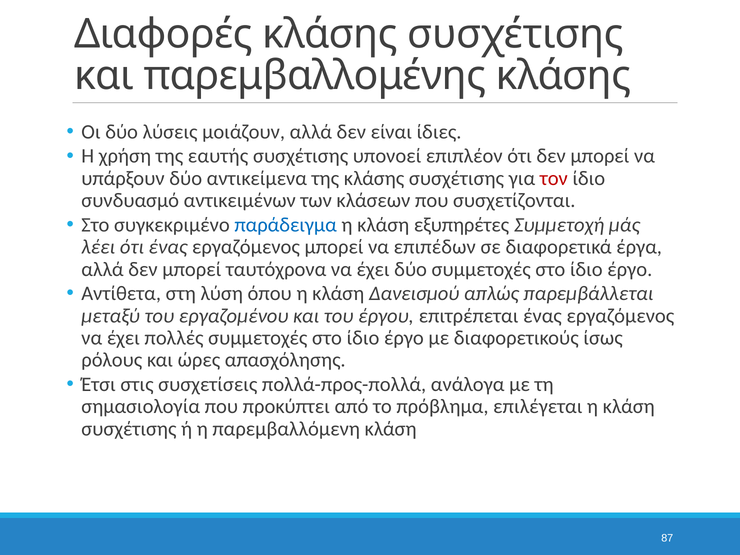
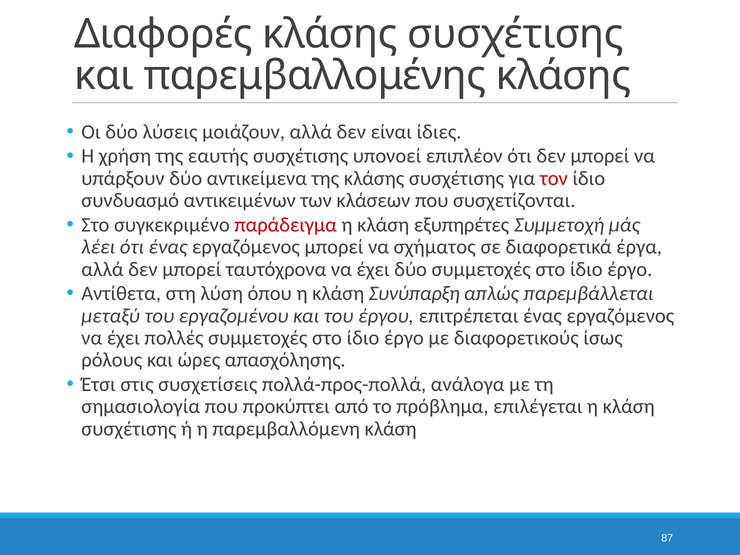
παράδειγμα colour: blue -> red
επιπέδων: επιπέδων -> σχήματος
Δανεισμού: Δανεισμού -> Συνύπαρξη
